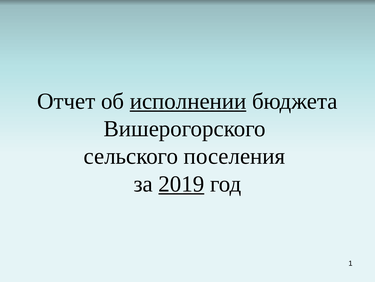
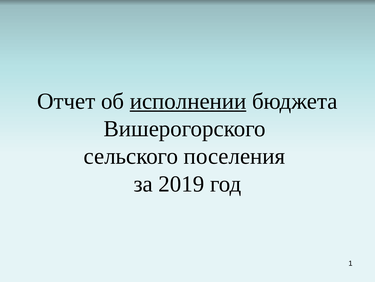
2019 underline: present -> none
